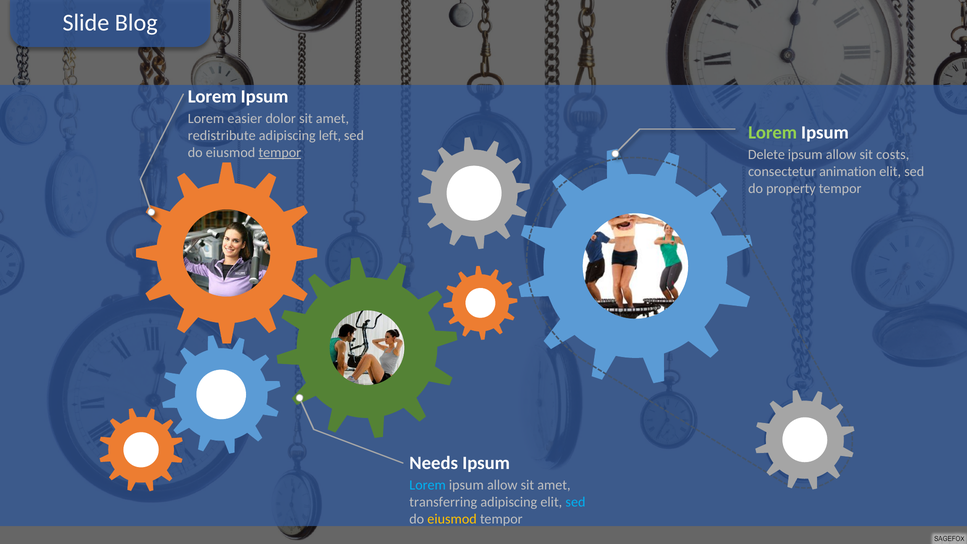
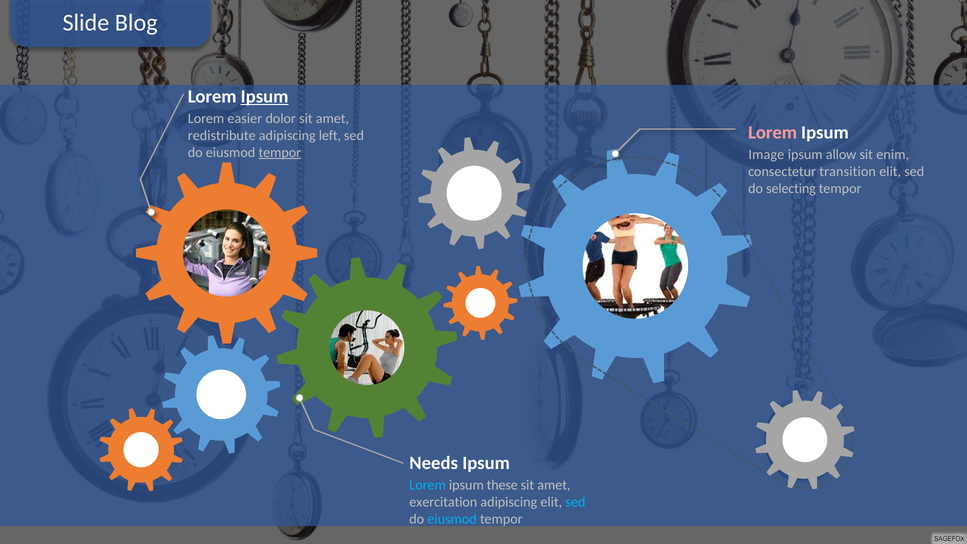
Ipsum at (265, 97) underline: none -> present
Lorem at (773, 133) colour: light green -> pink
Delete: Delete -> Image
costs: costs -> enim
animation: animation -> transition
property: property -> selecting
allow at (502, 485): allow -> these
transferring: transferring -> exercitation
eiusmod at (452, 519) colour: yellow -> light blue
